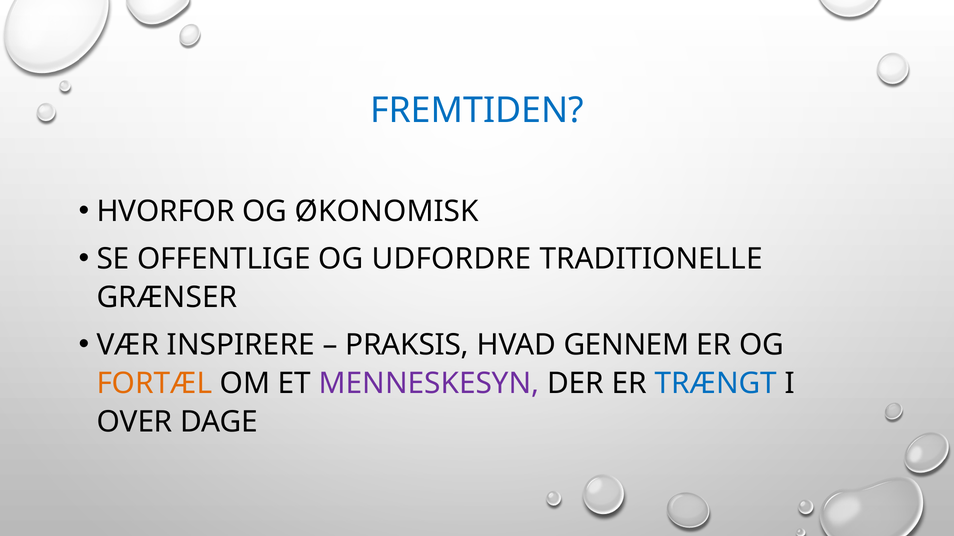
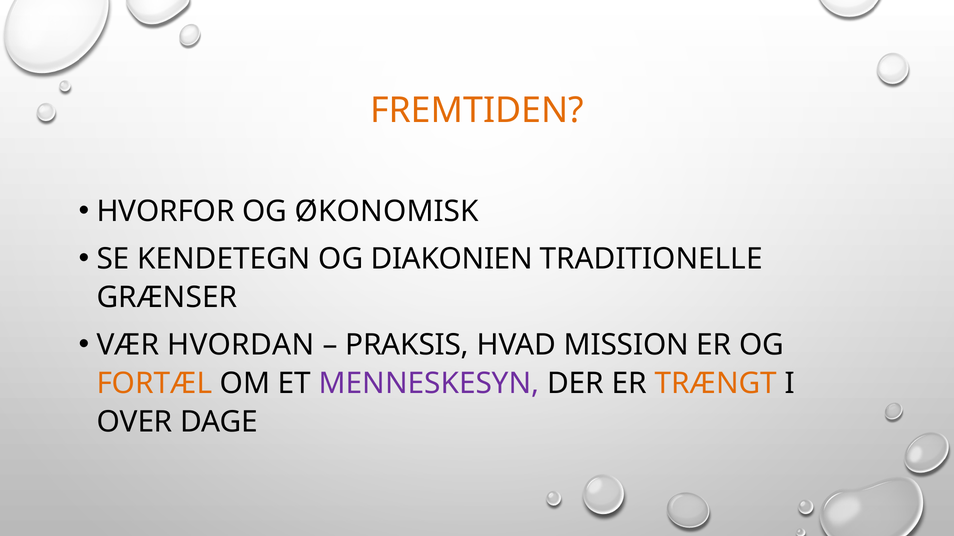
FREMTIDEN colour: blue -> orange
OFFENTLIGE: OFFENTLIGE -> KENDETEGN
UDFORDRE: UDFORDRE -> DIAKONIEN
INSPIRERE: INSPIRERE -> HVORDAN
GENNEM: GENNEM -> MISSION
TRÆNGT colour: blue -> orange
